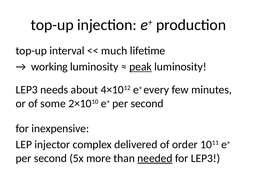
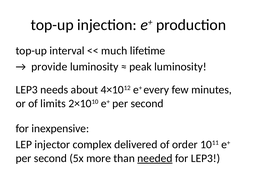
working: working -> provide
peak underline: present -> none
some: some -> limits
